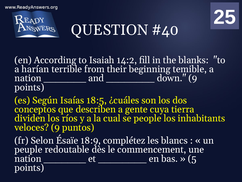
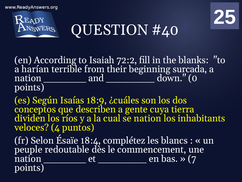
14:2: 14:2 -> 72:2
temible: temible -> surcada
down 9: 9 -> 0
18:5: 18:5 -> 18:9
se people: people -> nation
veloces 9: 9 -> 4
18:9: 18:9 -> 18:4
5: 5 -> 7
